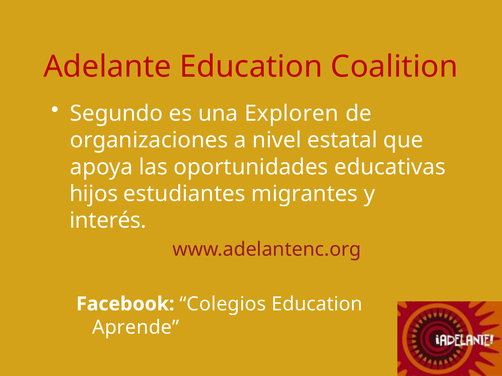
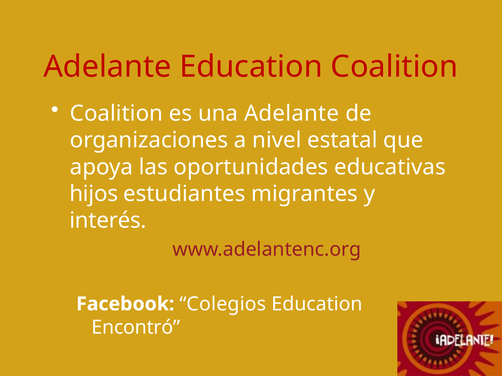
Segundo at (117, 114): Segundo -> Coalition
una Exploren: Exploren -> Adelante
Aprende: Aprende -> Encontró
